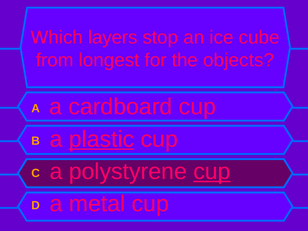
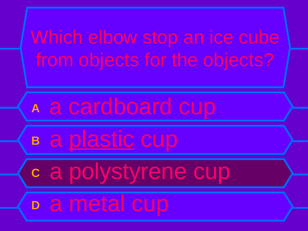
layers: layers -> elbow
from longest: longest -> objects
cup at (212, 172) underline: present -> none
